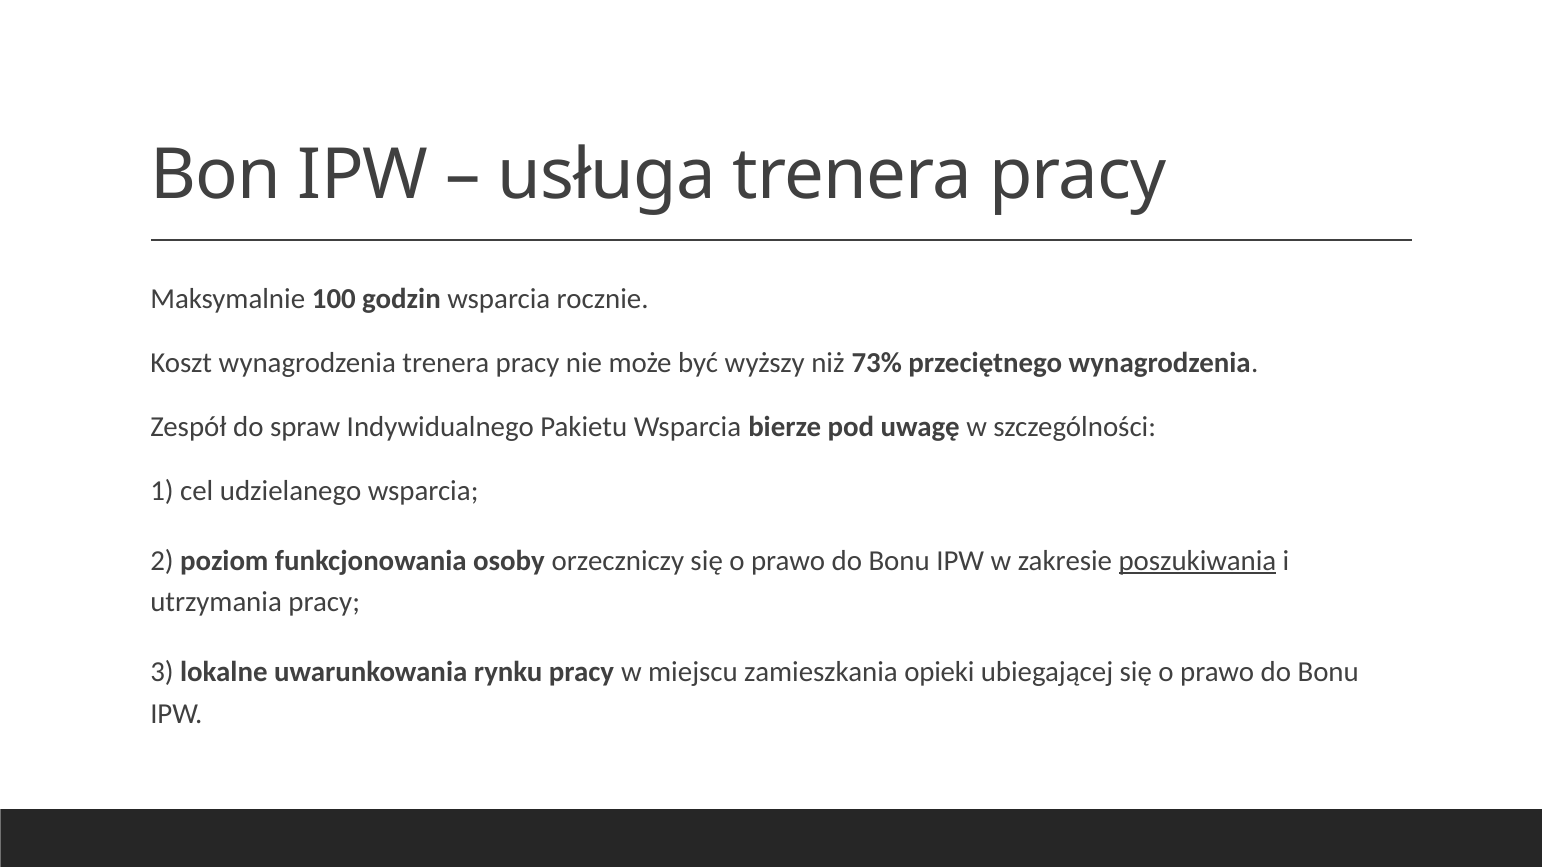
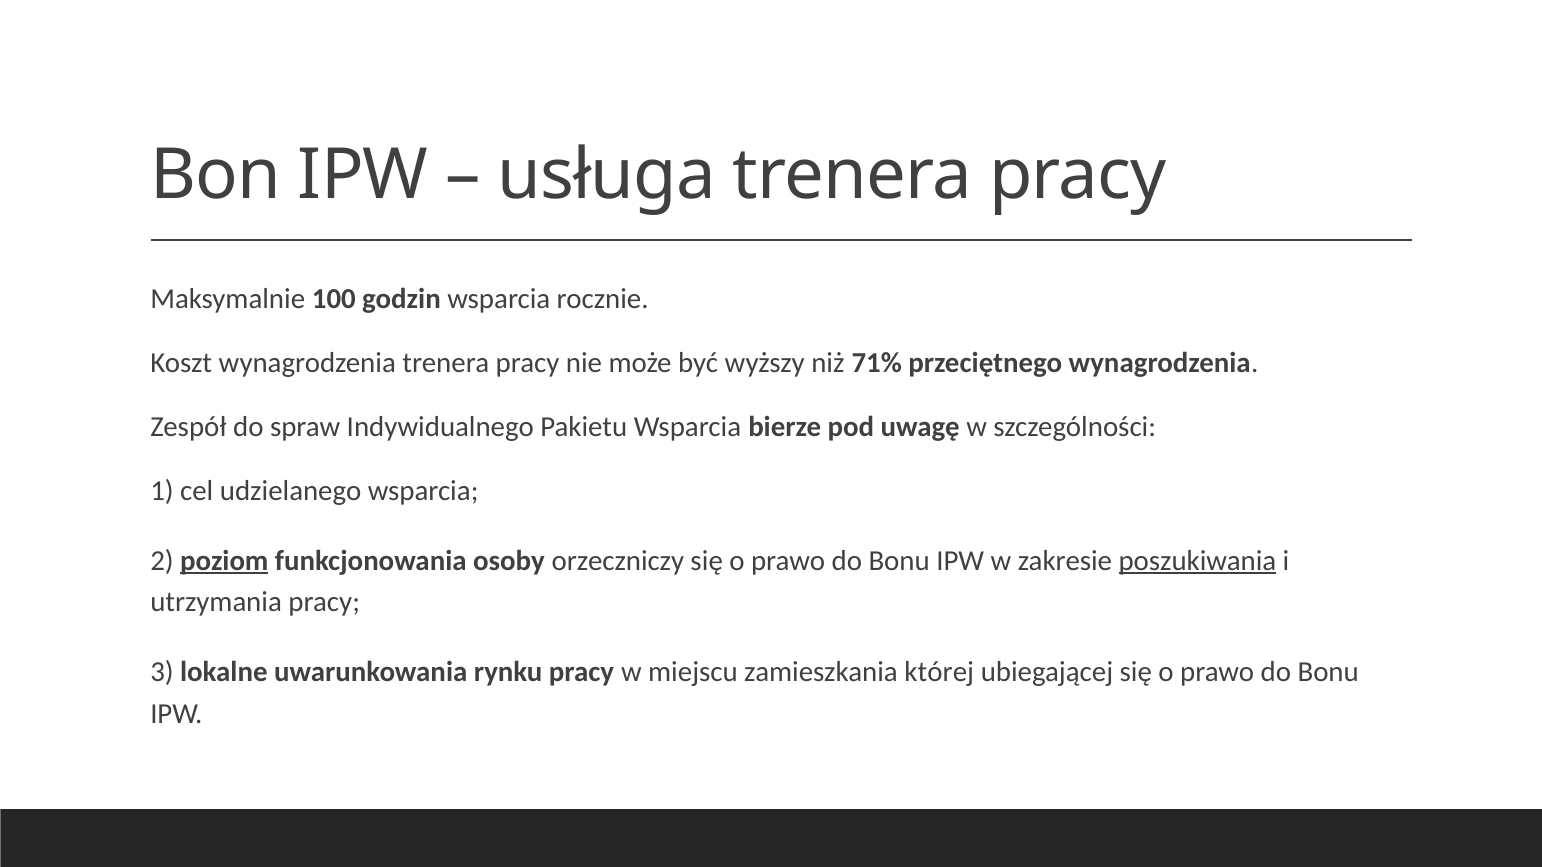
73%: 73% -> 71%
poziom underline: none -> present
opieki: opieki -> której
